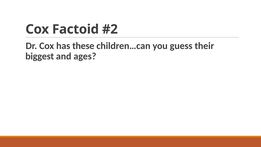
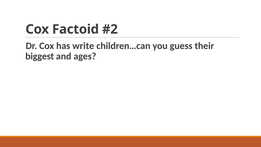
these: these -> write
